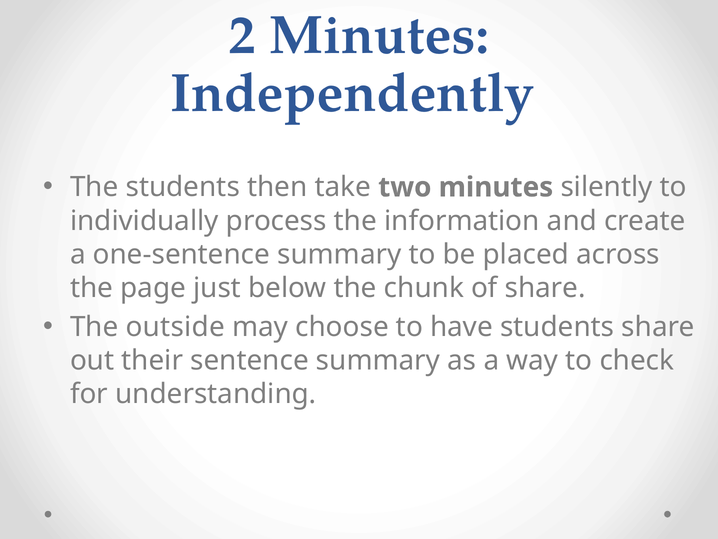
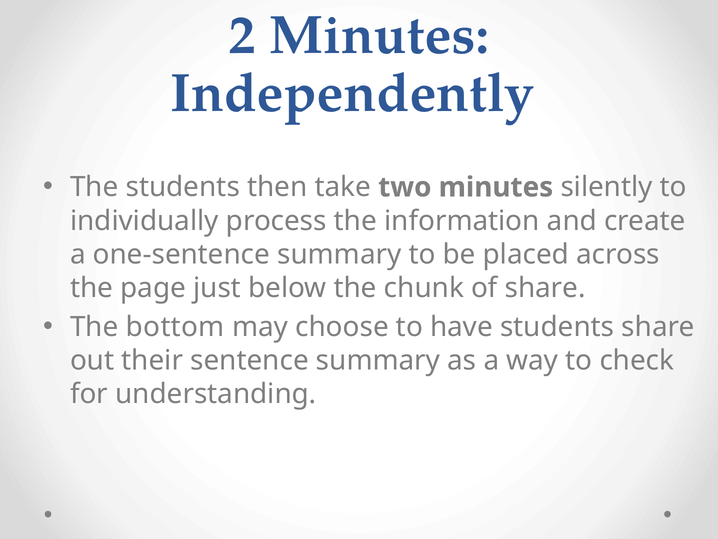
outside: outside -> bottom
